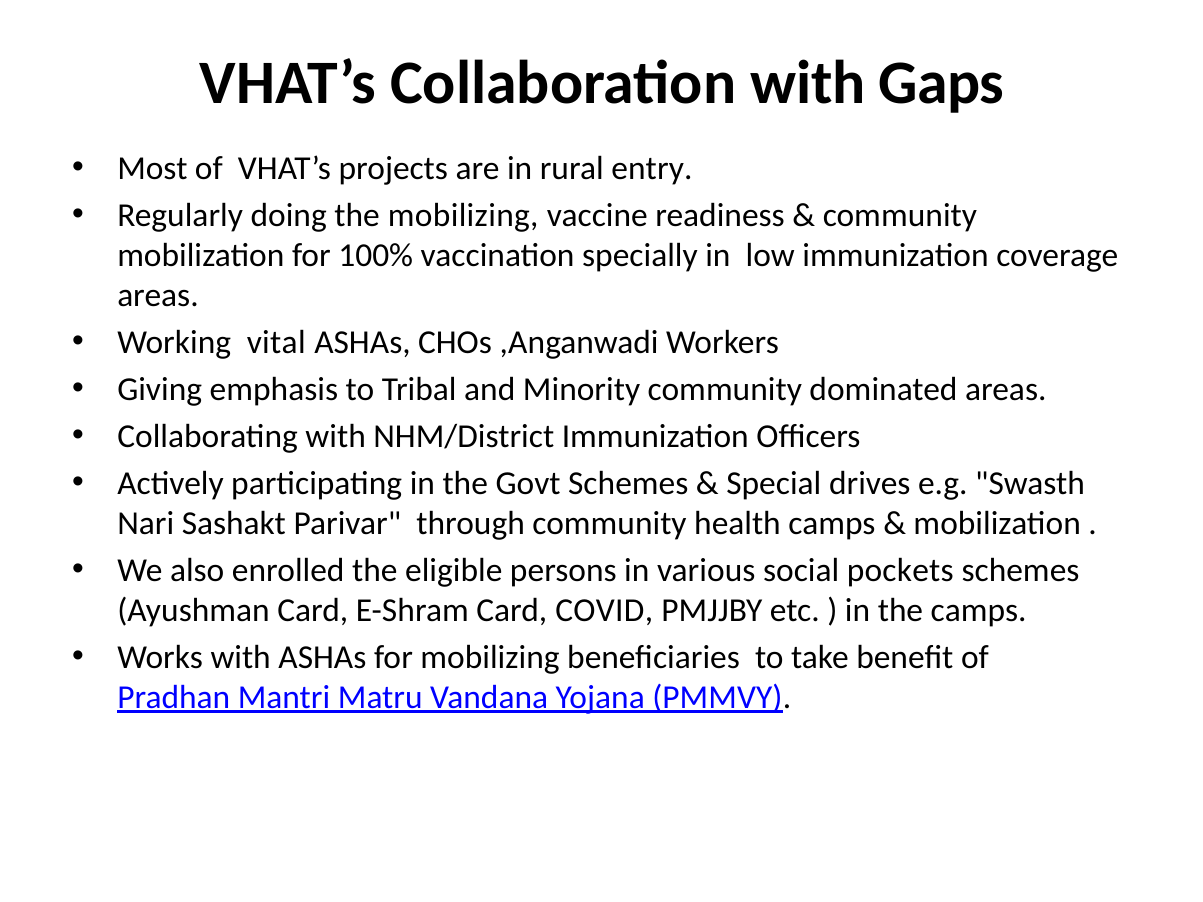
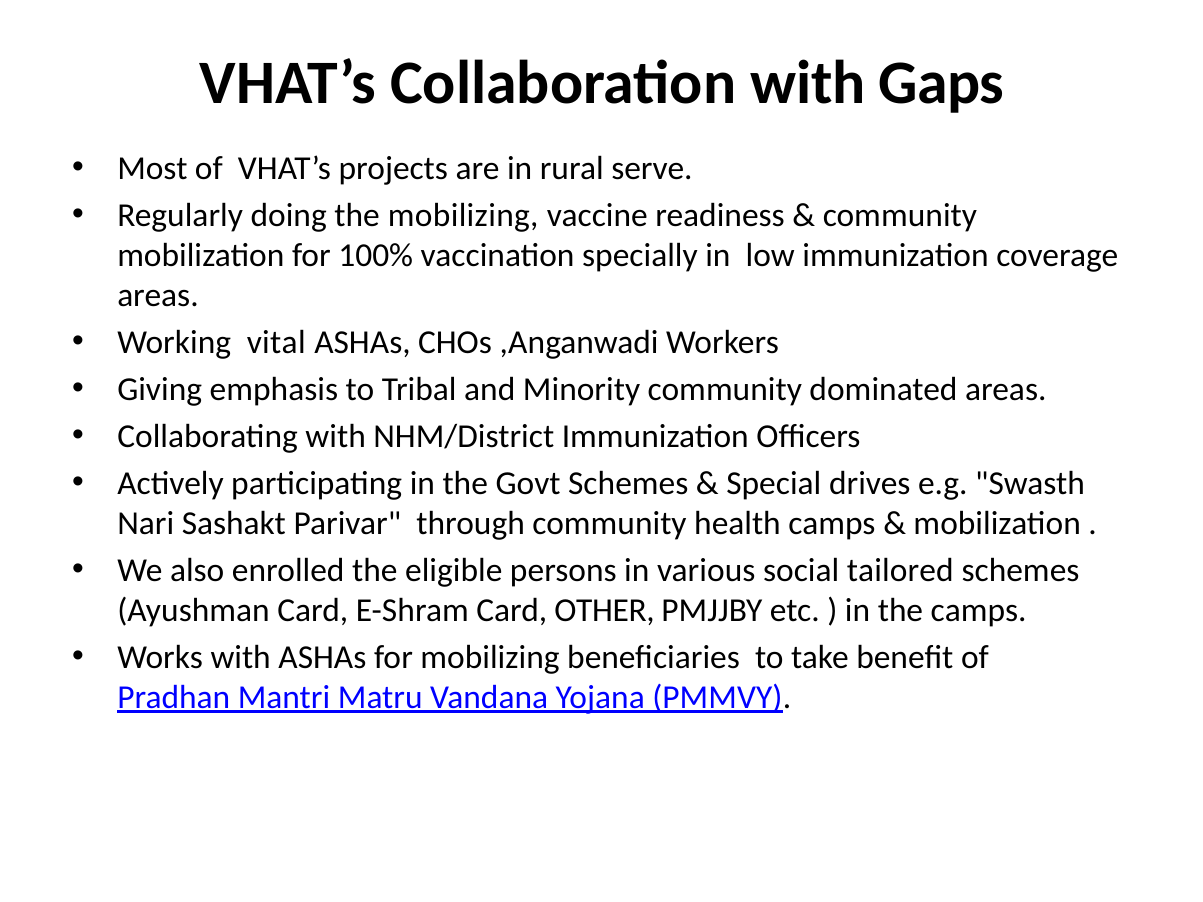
entry: entry -> serve
pockets: pockets -> tailored
COVID: COVID -> OTHER
